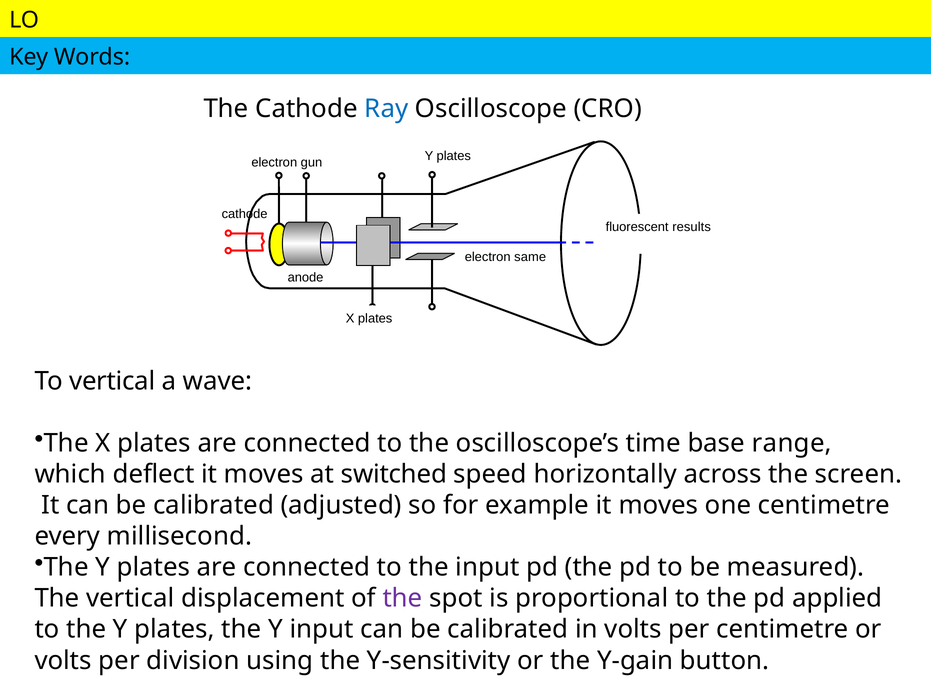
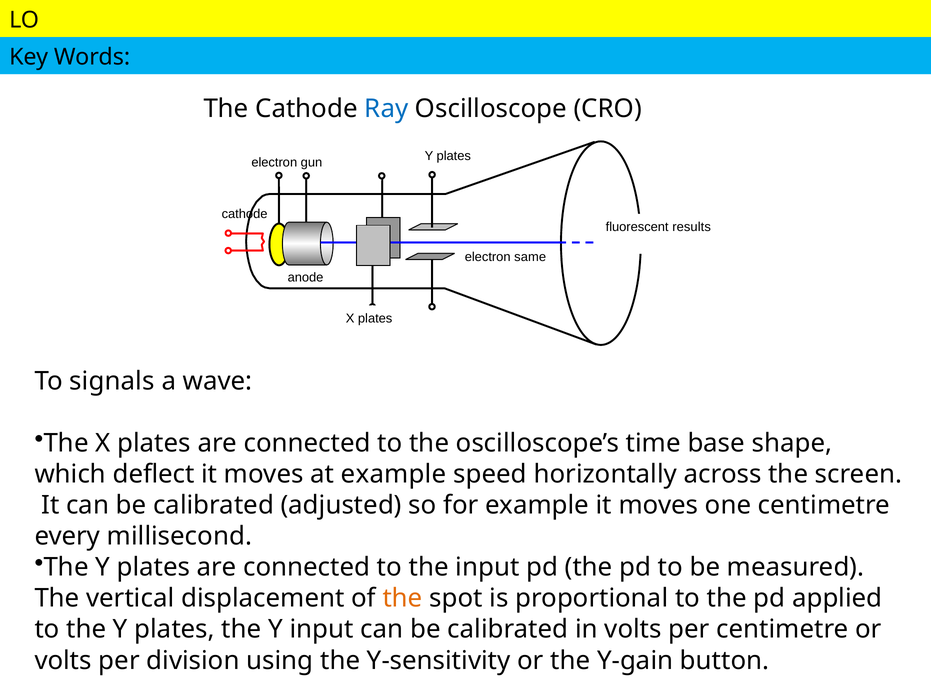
To vertical: vertical -> signals
range: range -> shape
at switched: switched -> example
the at (403, 599) colour: purple -> orange
